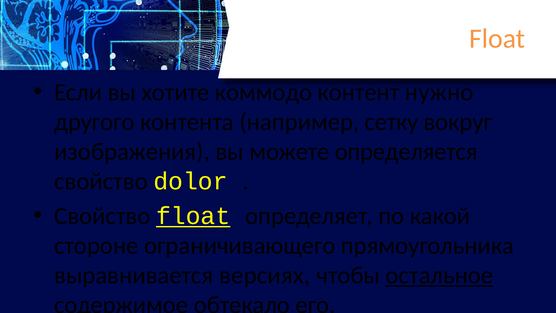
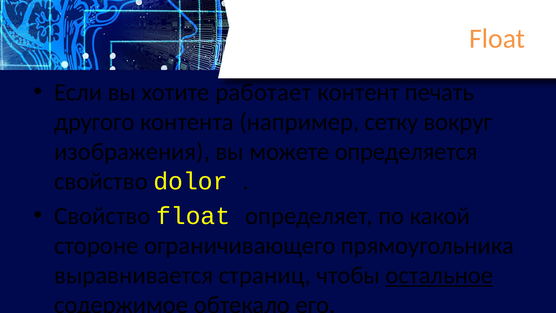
коммодо: коммодо -> работает
нужно: нужно -> печать
float at (193, 216) underline: present -> none
версиях: версиях -> страниц
